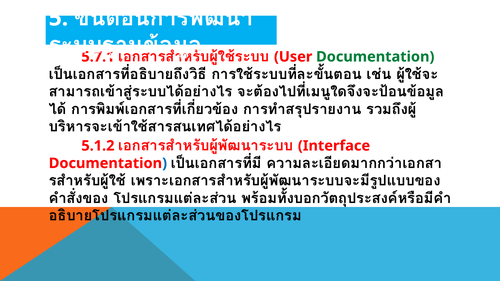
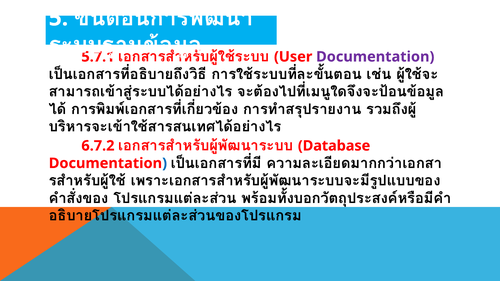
Documentation at (375, 57) colour: green -> purple
5.1.2: 5.1.2 -> 6.7.2
Interface: Interface -> Database
